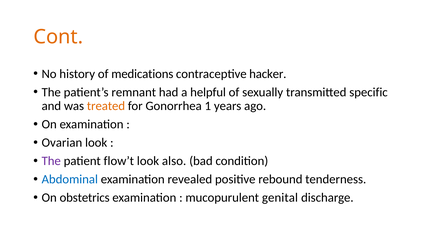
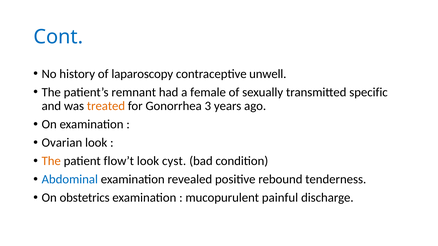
Cont colour: orange -> blue
medications: medications -> laparoscopy
hacker: hacker -> unwell
helpful: helpful -> female
1: 1 -> 3
The at (51, 161) colour: purple -> orange
also: also -> cyst
genital: genital -> painful
